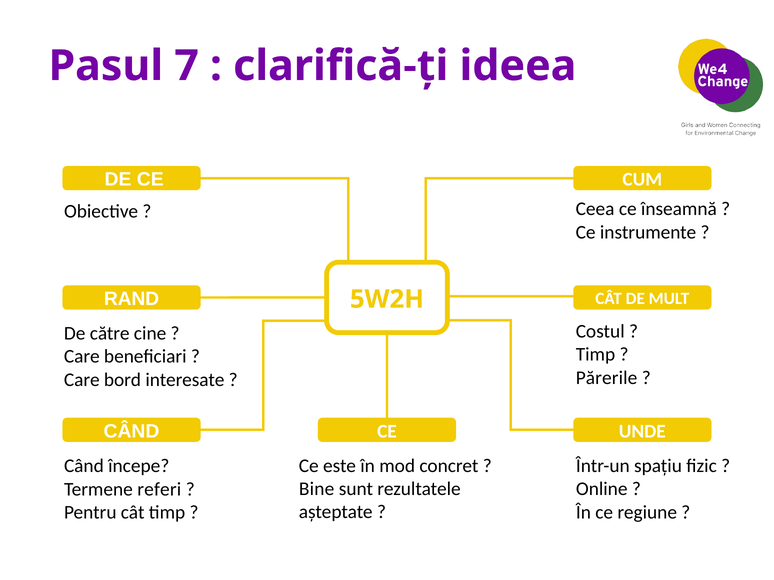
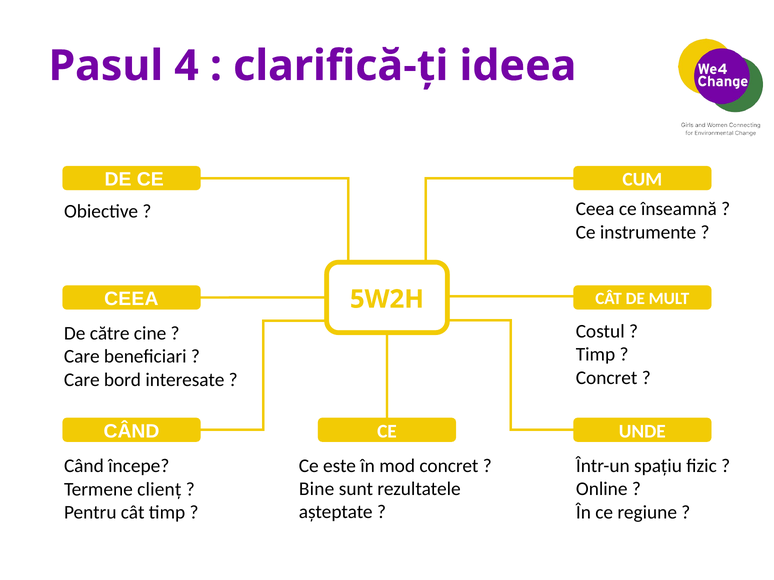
7: 7 -> 4
RAND at (132, 299): RAND -> CEEA
Părerile at (607, 378): Părerile -> Concret
referi: referi -> clienț
